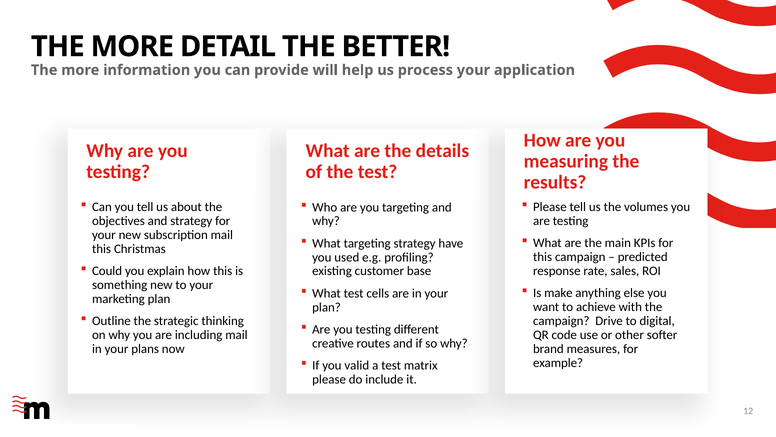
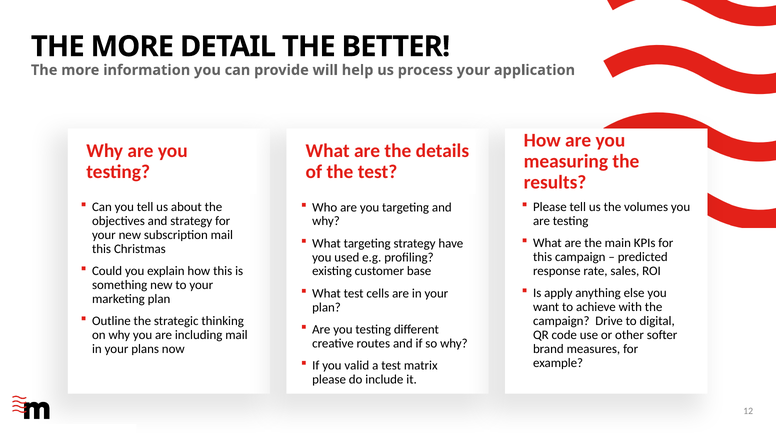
make: make -> apply
